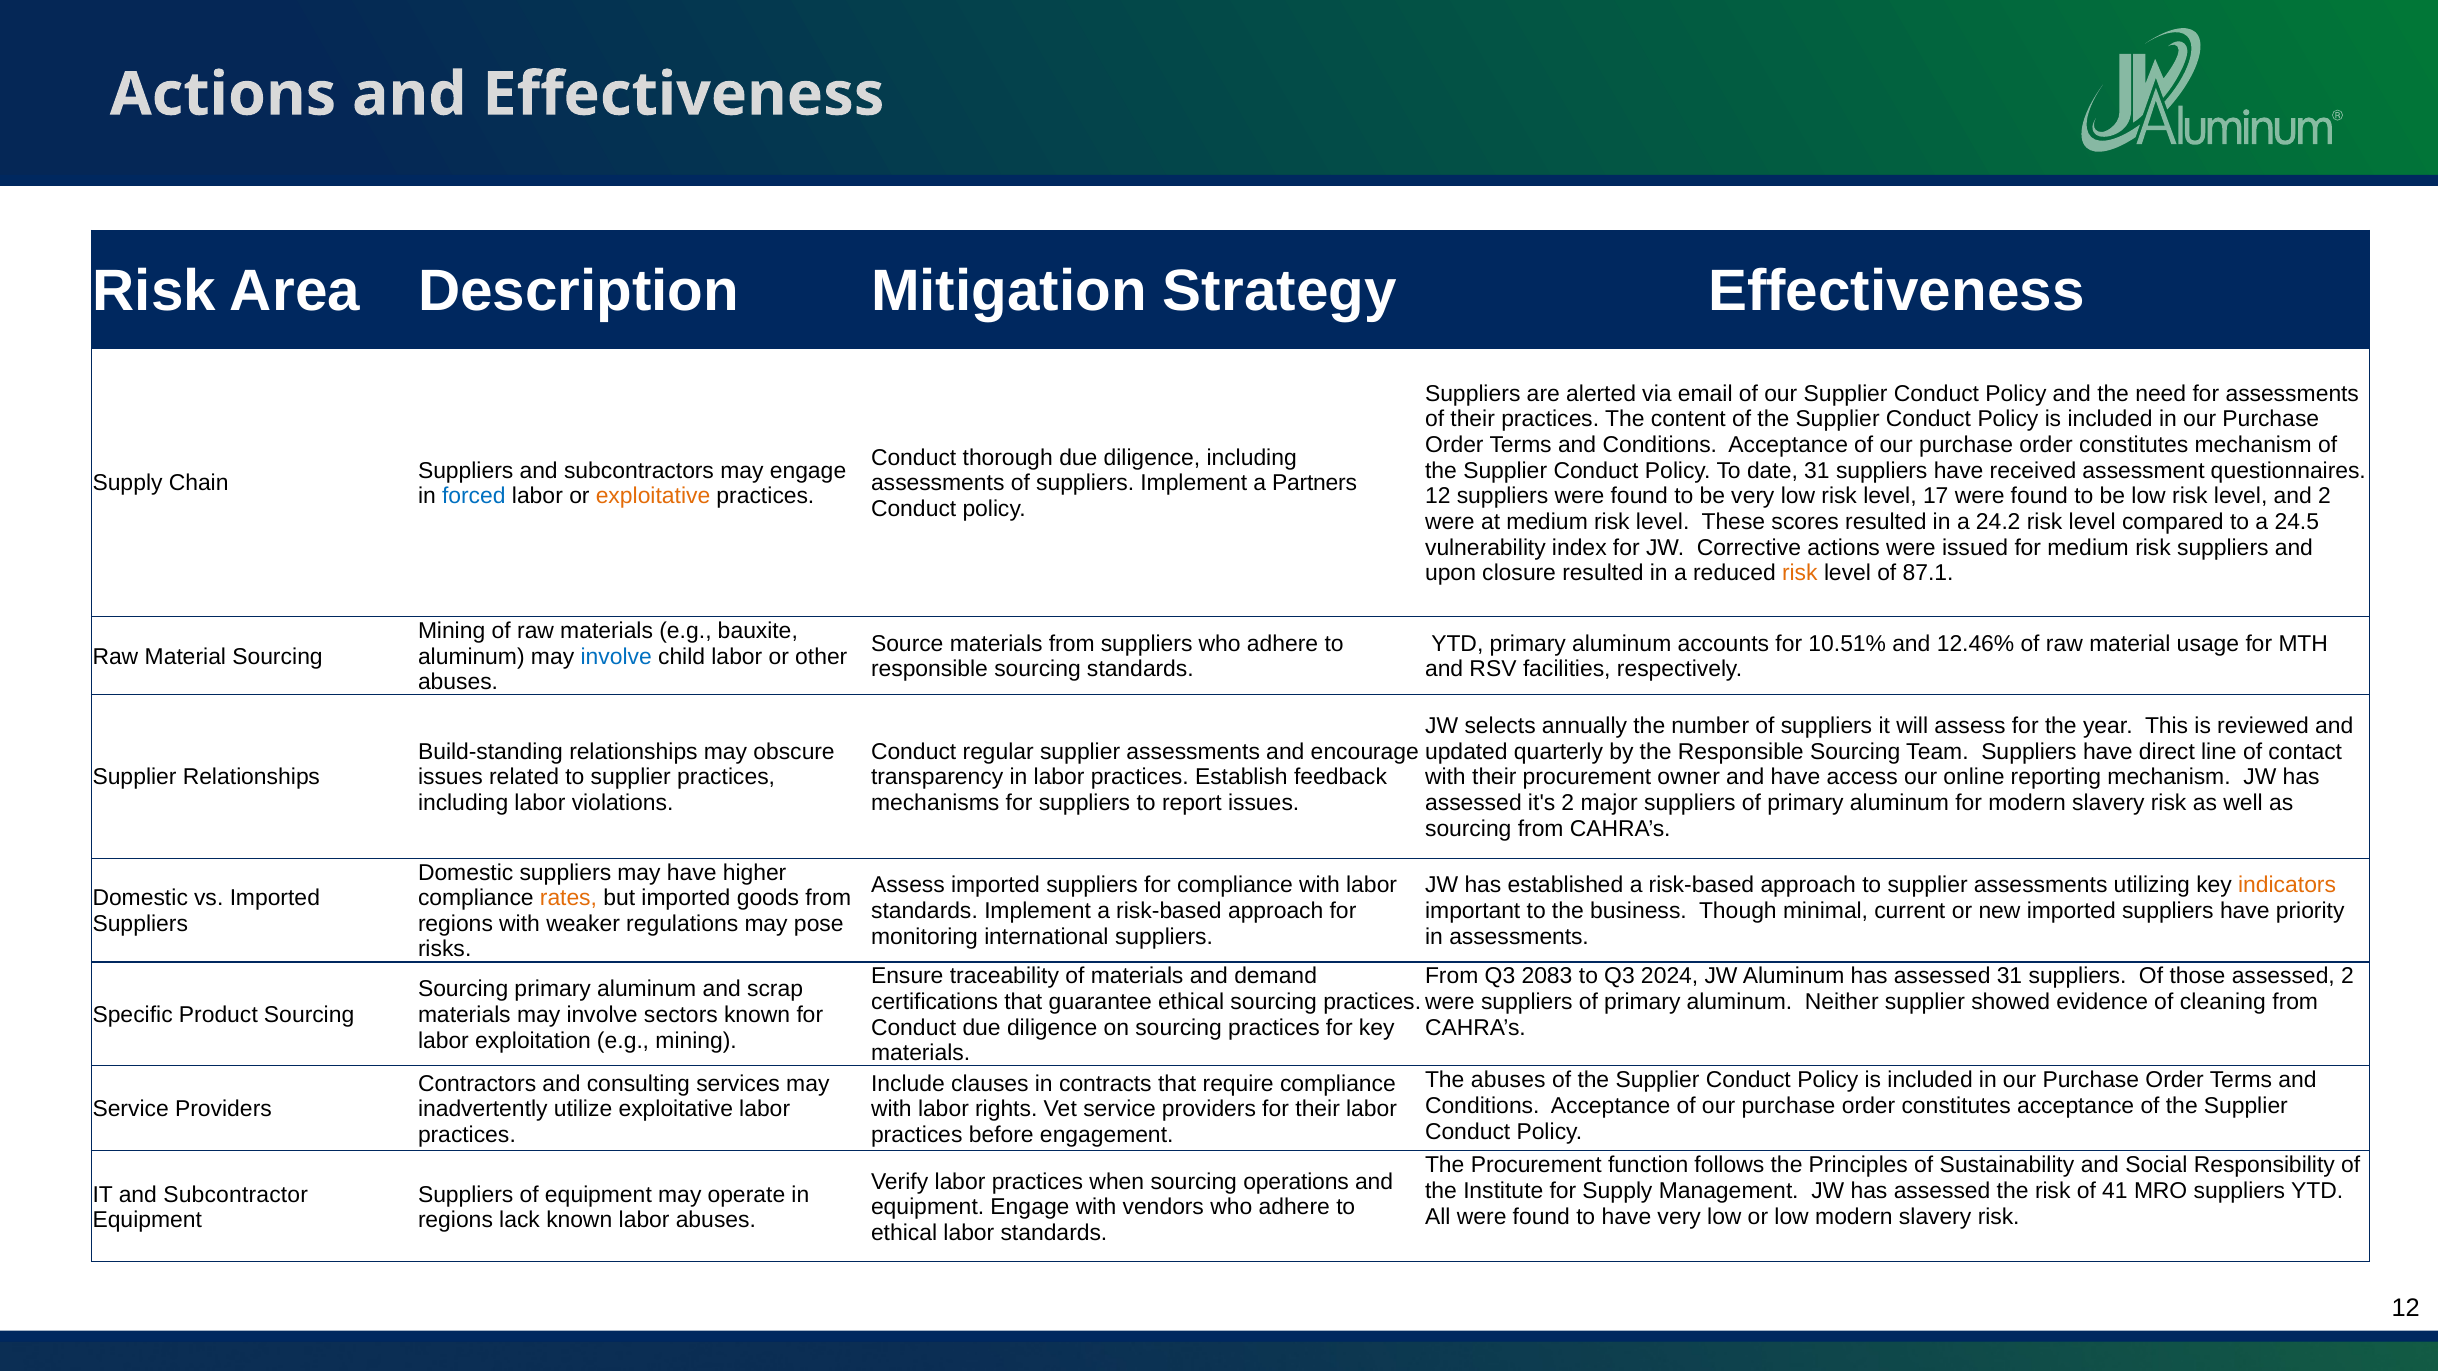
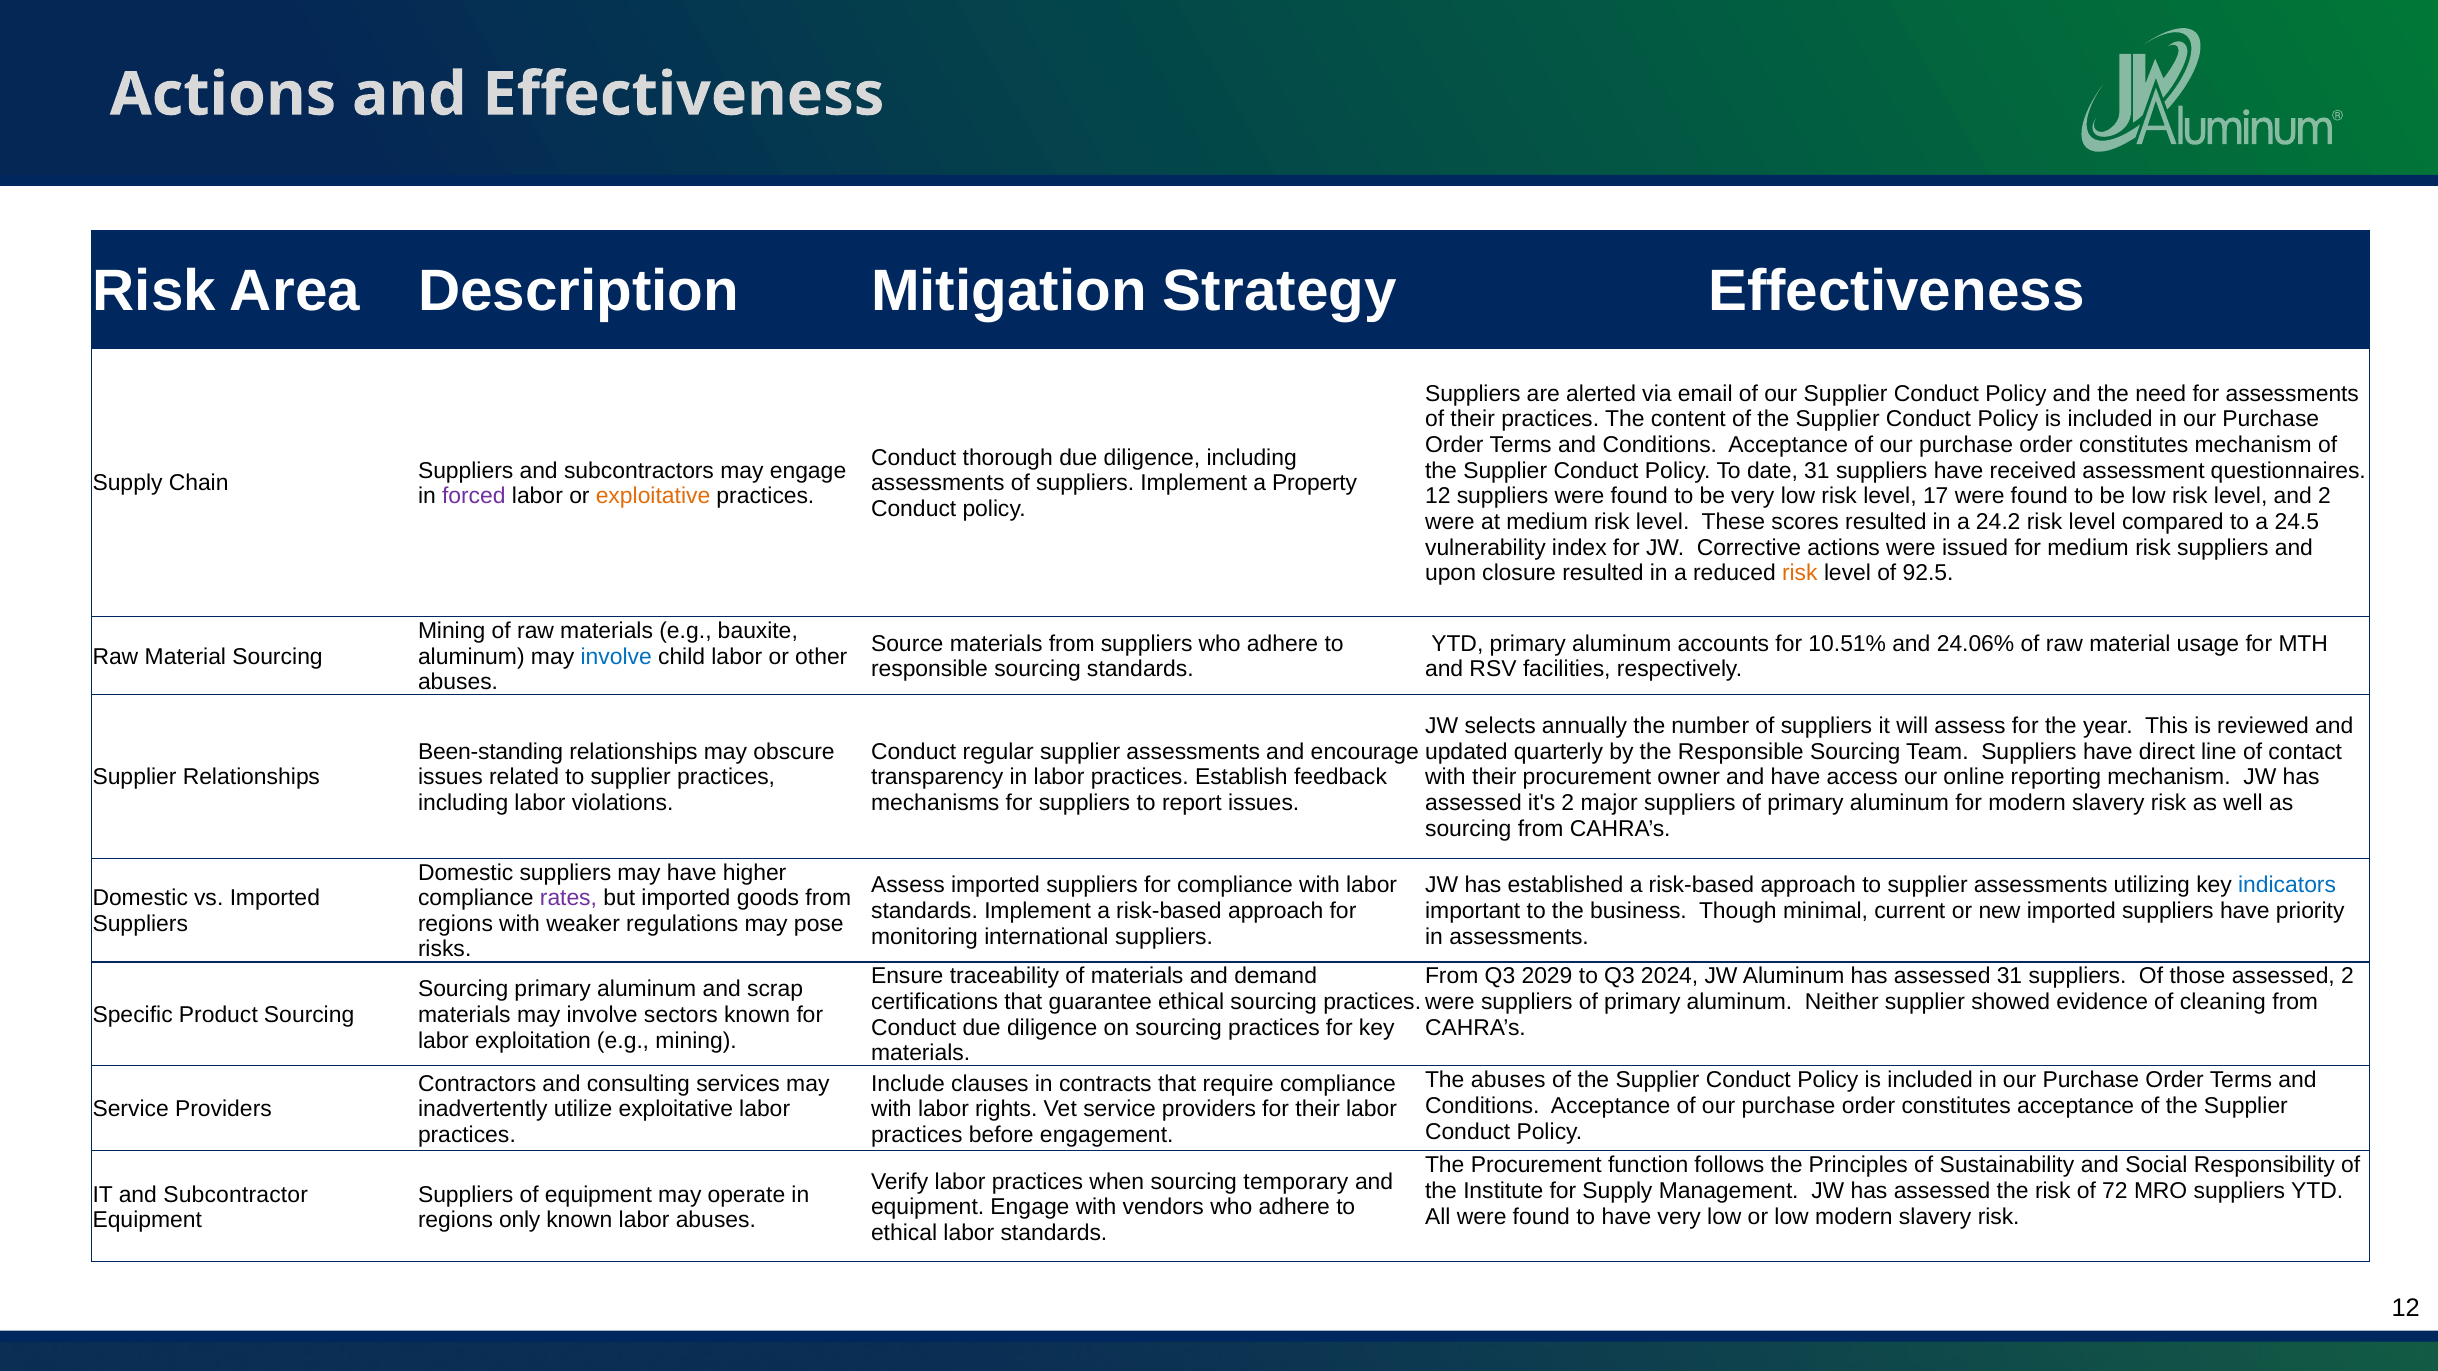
Partners: Partners -> Property
forced colour: blue -> purple
87.1: 87.1 -> 92.5
12.46%: 12.46% -> 24.06%
Build-standing: Build-standing -> Been-standing
indicators colour: orange -> blue
rates colour: orange -> purple
2083: 2083 -> 2029
operations: operations -> temporary
41: 41 -> 72
lack: lack -> only
